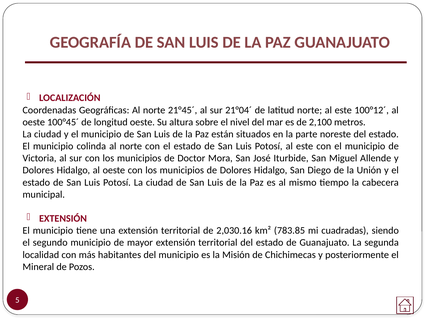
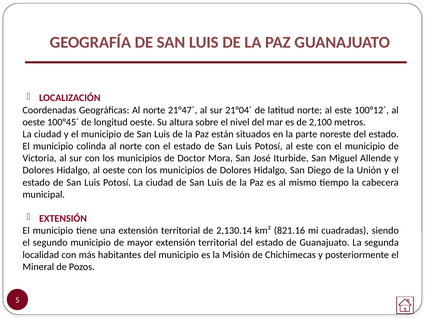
21°45´: 21°45´ -> 21°47´
2,030.16: 2,030.16 -> 2,130.14
783.85: 783.85 -> 821.16
